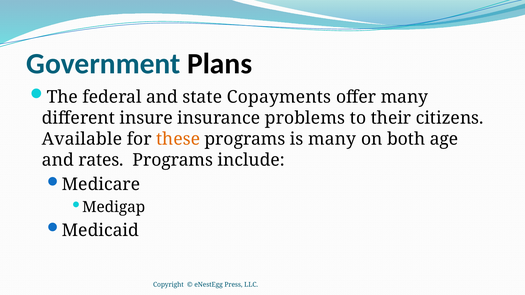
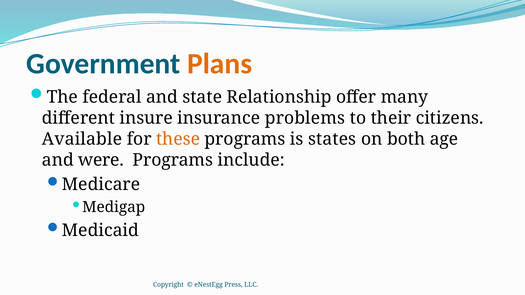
Plans colour: black -> orange
Copayments: Copayments -> Relationship
is many: many -> states
rates: rates -> were
